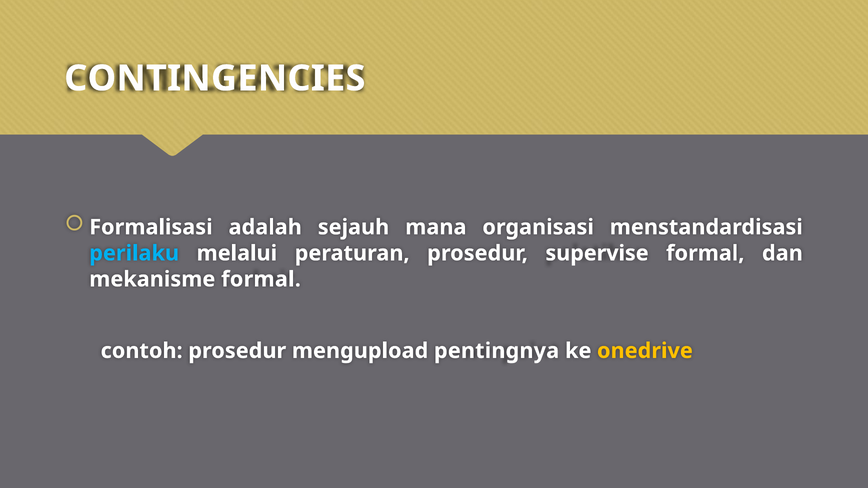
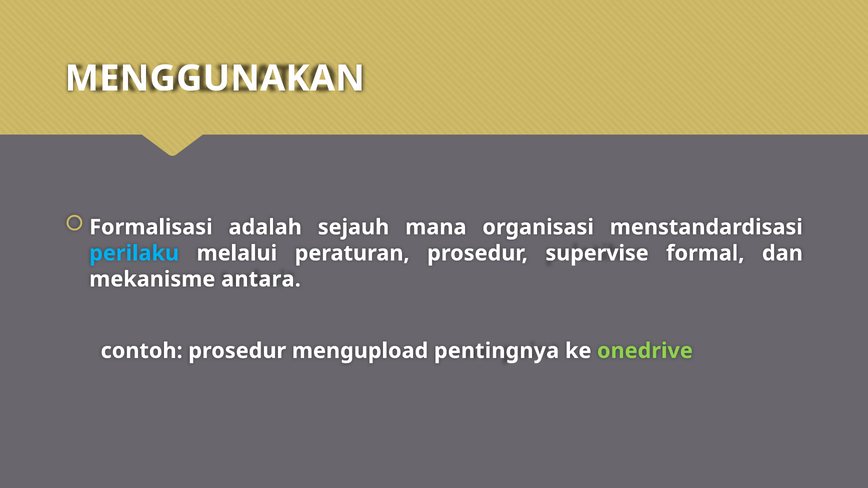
CONTINGENCIES: CONTINGENCIES -> MENGGUNAKAN
mekanisme formal: formal -> antara
onedrive colour: yellow -> light green
